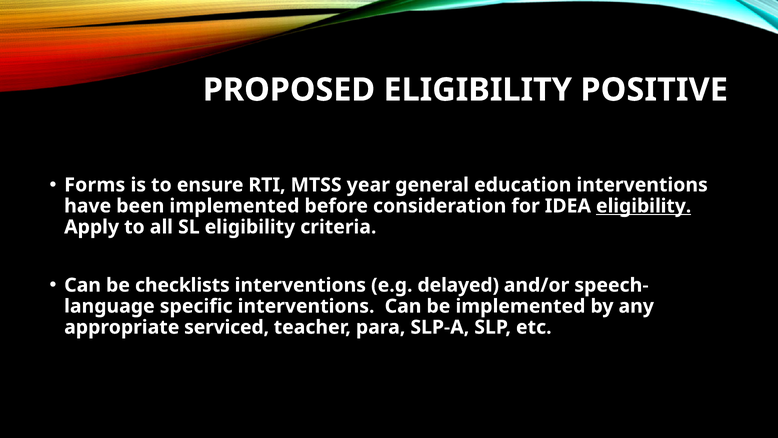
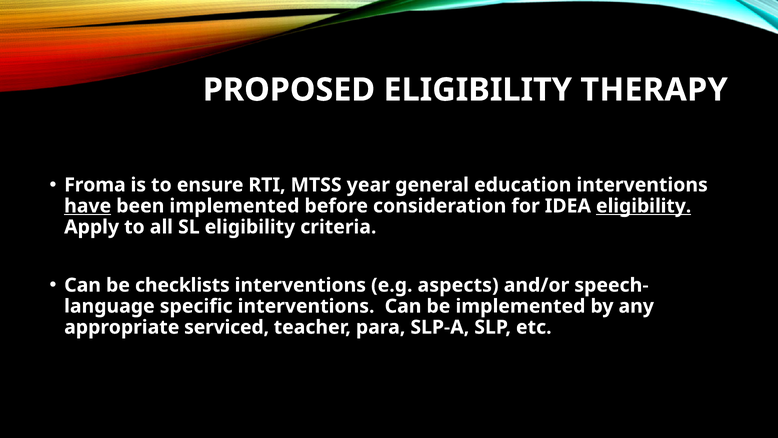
POSITIVE: POSITIVE -> THERAPY
Forms: Forms -> Froma
have underline: none -> present
delayed: delayed -> aspects
